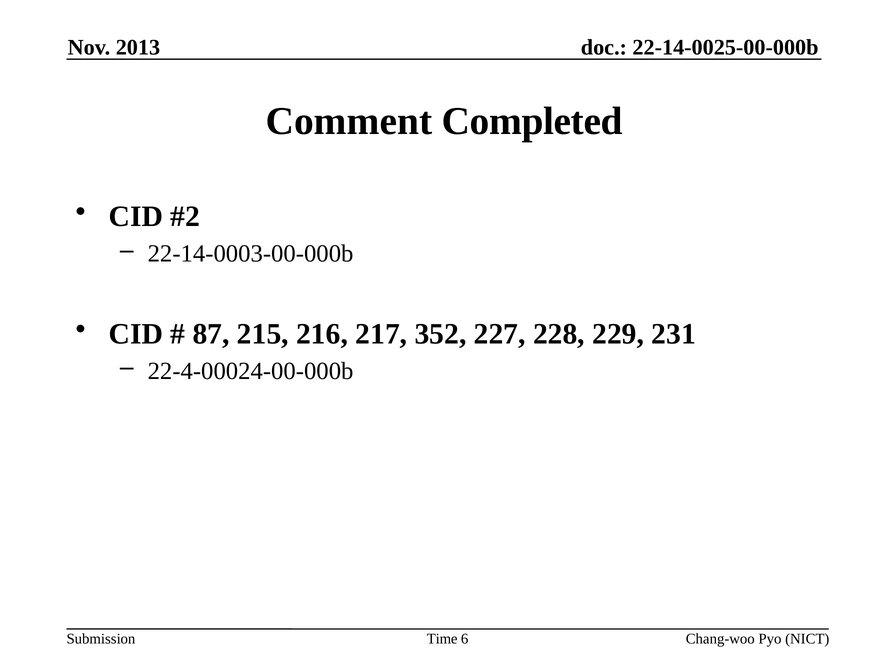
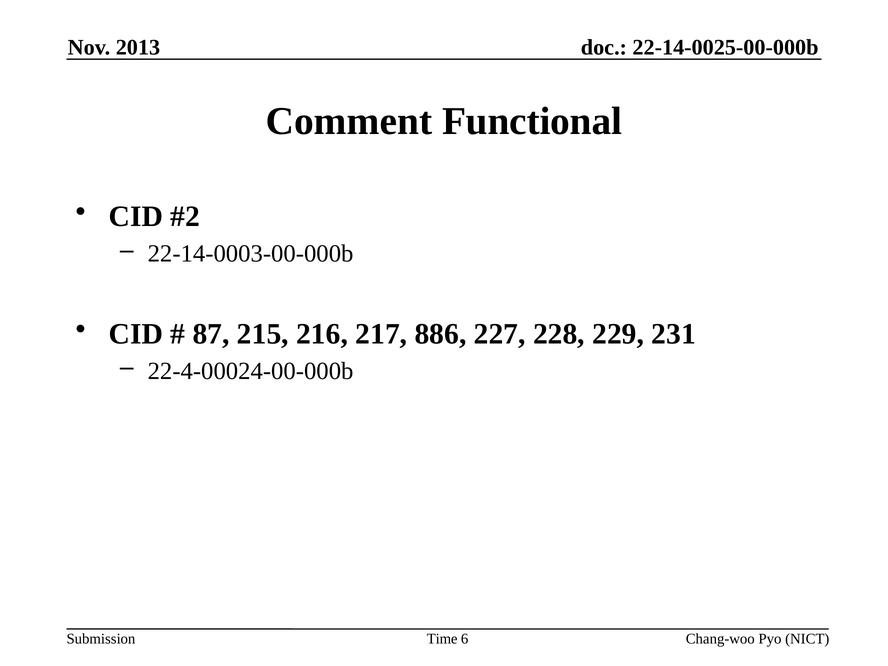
Completed: Completed -> Functional
352: 352 -> 886
